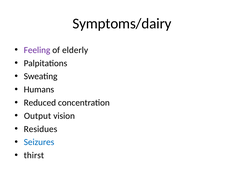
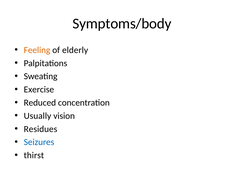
Symptoms/dairy: Symptoms/dairy -> Symptoms/body
Feeling colour: purple -> orange
Humans: Humans -> Exercise
Output: Output -> Usually
